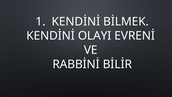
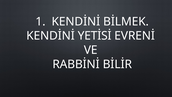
OLAYI: OLAYI -> YETİSİ
